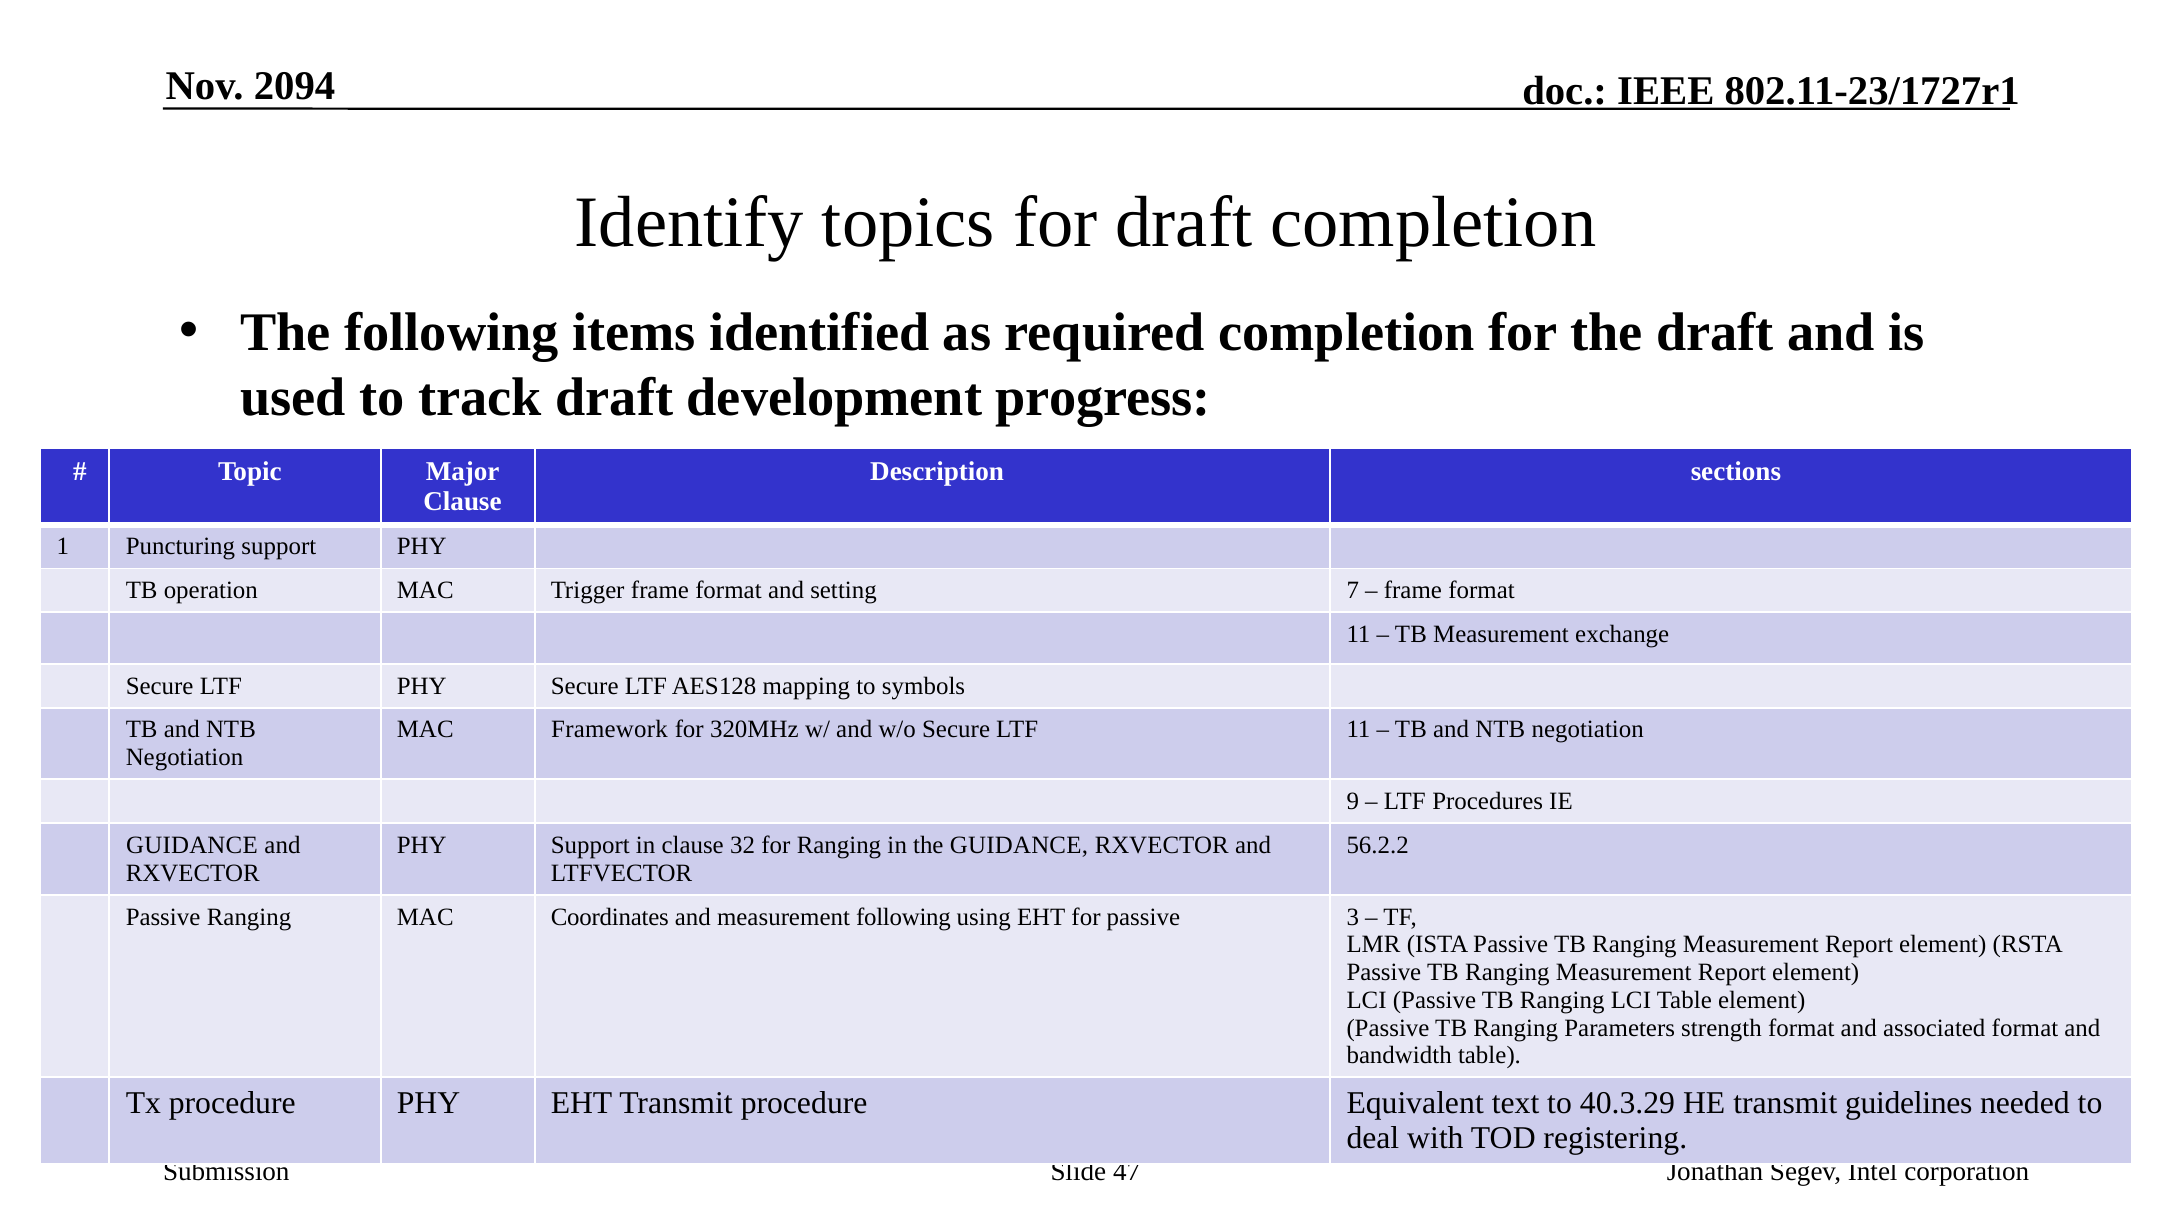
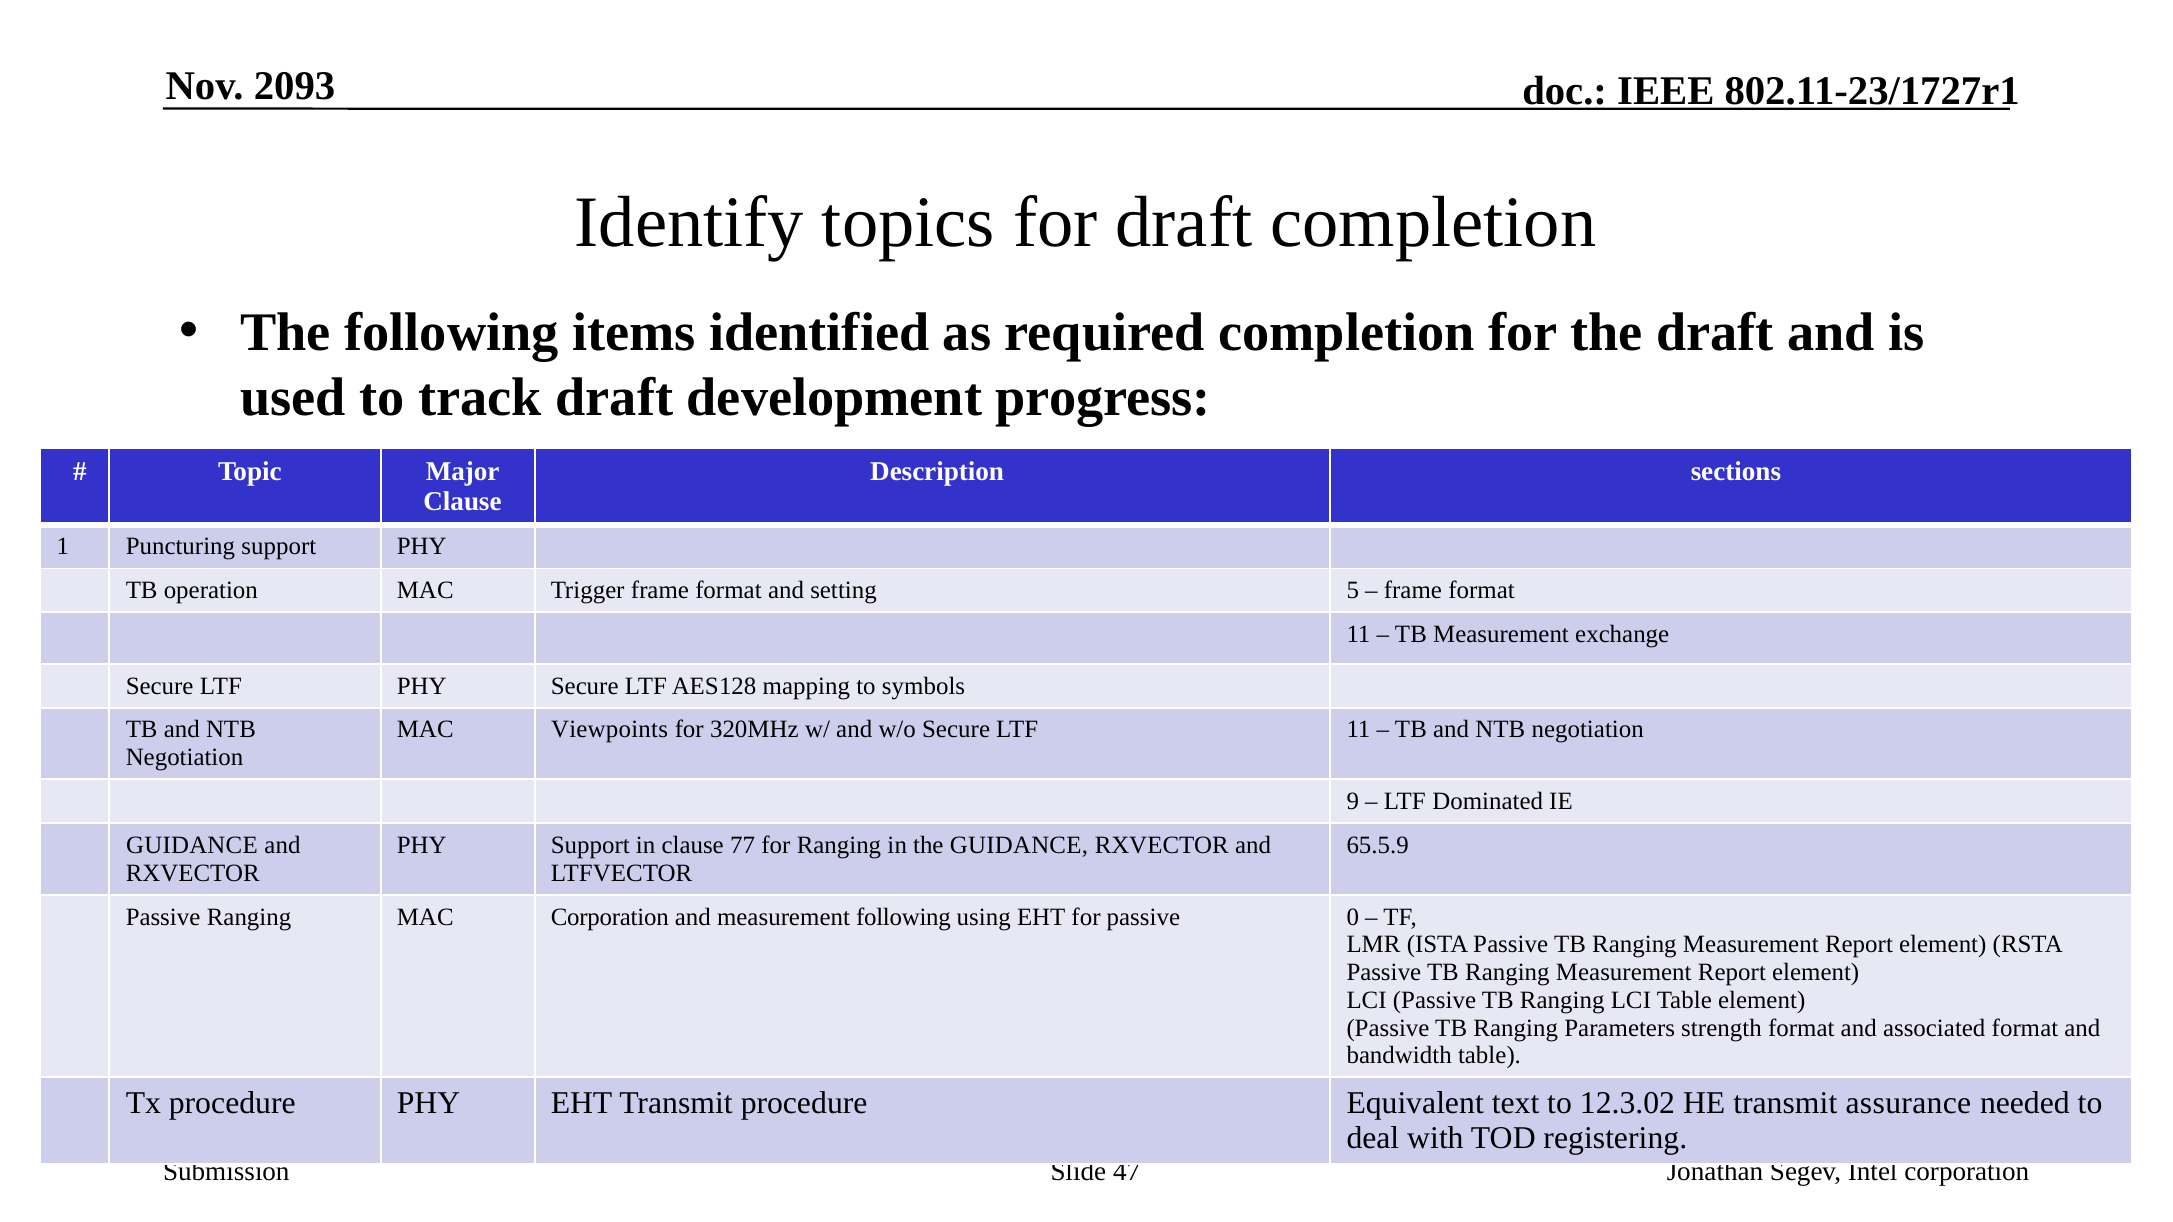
2094: 2094 -> 2093
7: 7 -> 5
Framework: Framework -> Viewpoints
Procedures: Procedures -> Dominated
32: 32 -> 77
56.2.2: 56.2.2 -> 65.5.9
MAC Coordinates: Coordinates -> Corporation
3: 3 -> 0
40.3.29: 40.3.29 -> 12.3.02
guidelines: guidelines -> assurance
